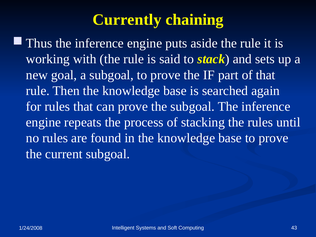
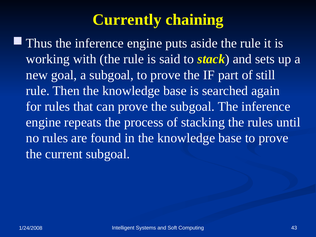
of that: that -> still
